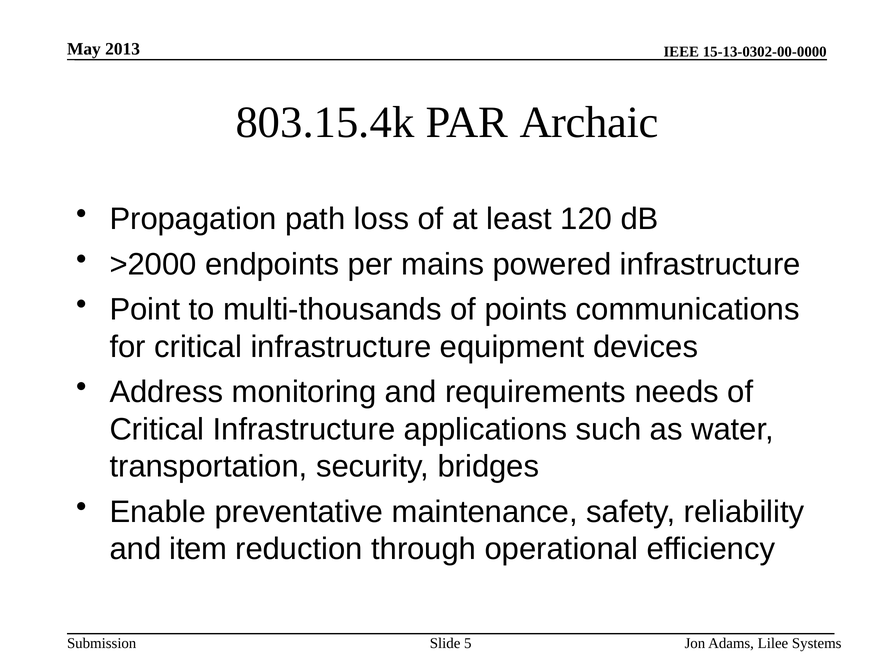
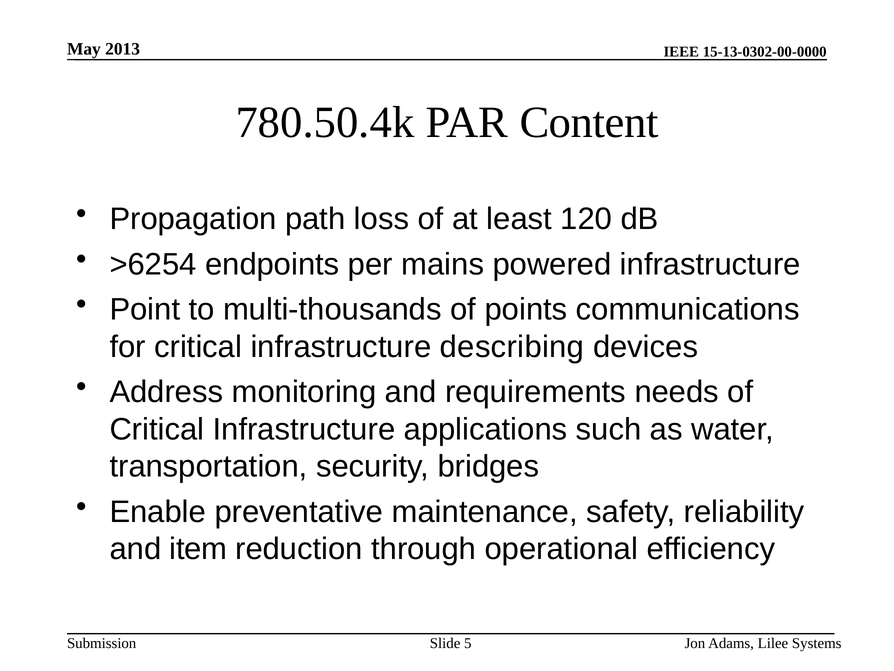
803.15.4k: 803.15.4k -> 780.50.4k
Archaic: Archaic -> Content
>2000: >2000 -> >6254
equipment: equipment -> describing
